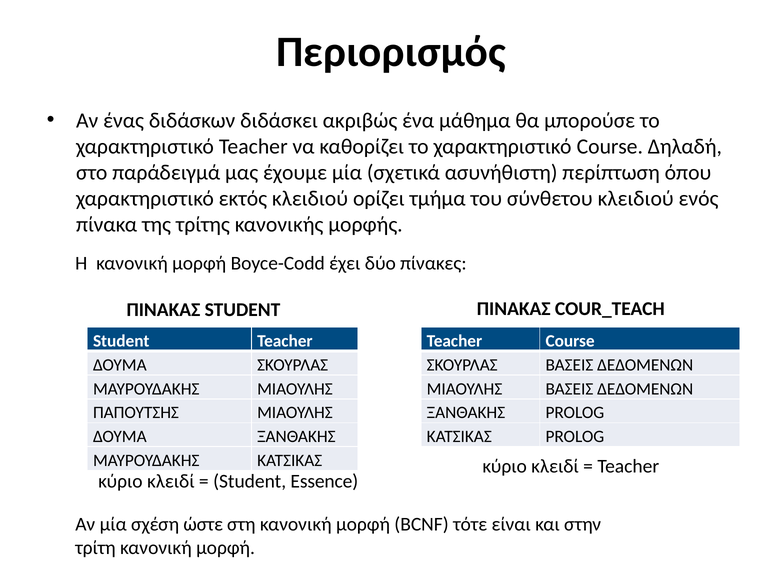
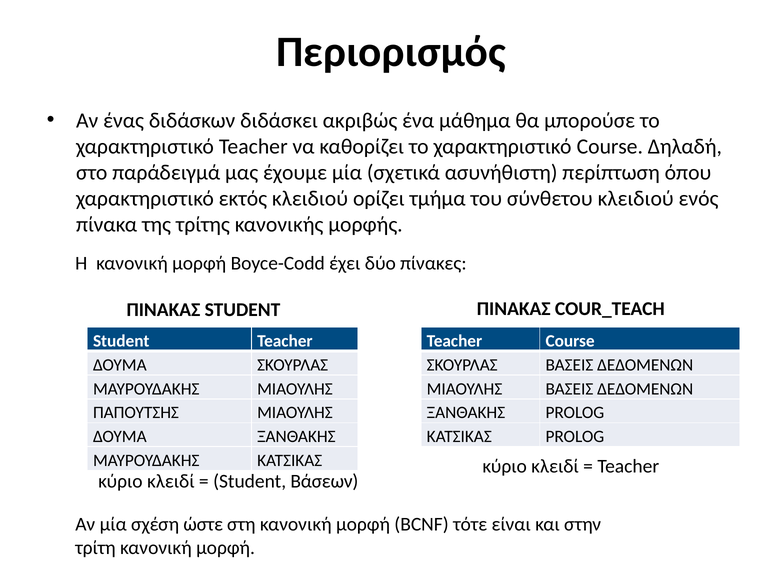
Essence: Essence -> Βάσεων
